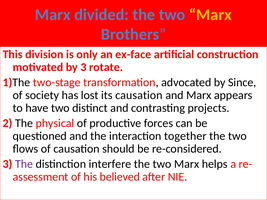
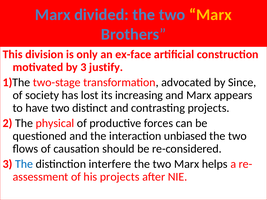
rotate: rotate -> justify
its causation: causation -> increasing
together: together -> unbiased
The at (24, 164) colour: purple -> blue
his believed: believed -> projects
